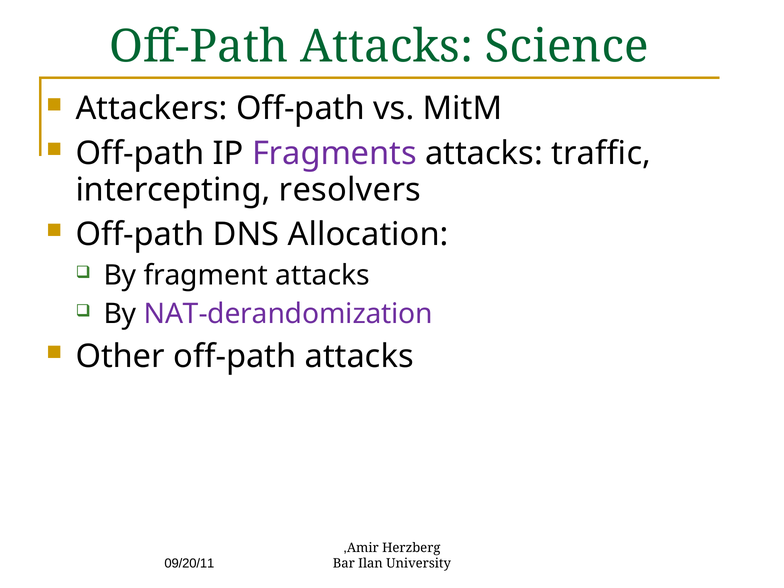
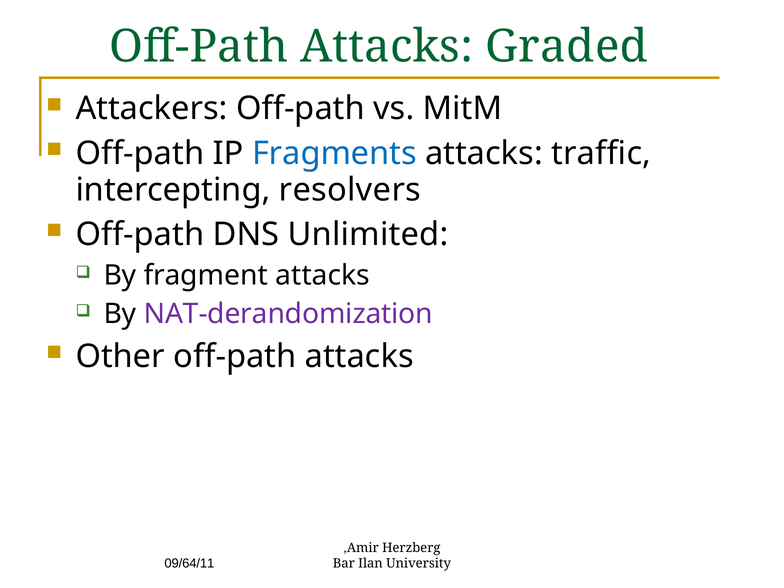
Science: Science -> Graded
Fragments colour: purple -> blue
Allocation: Allocation -> Unlimited
09/20/11: 09/20/11 -> 09/64/11
